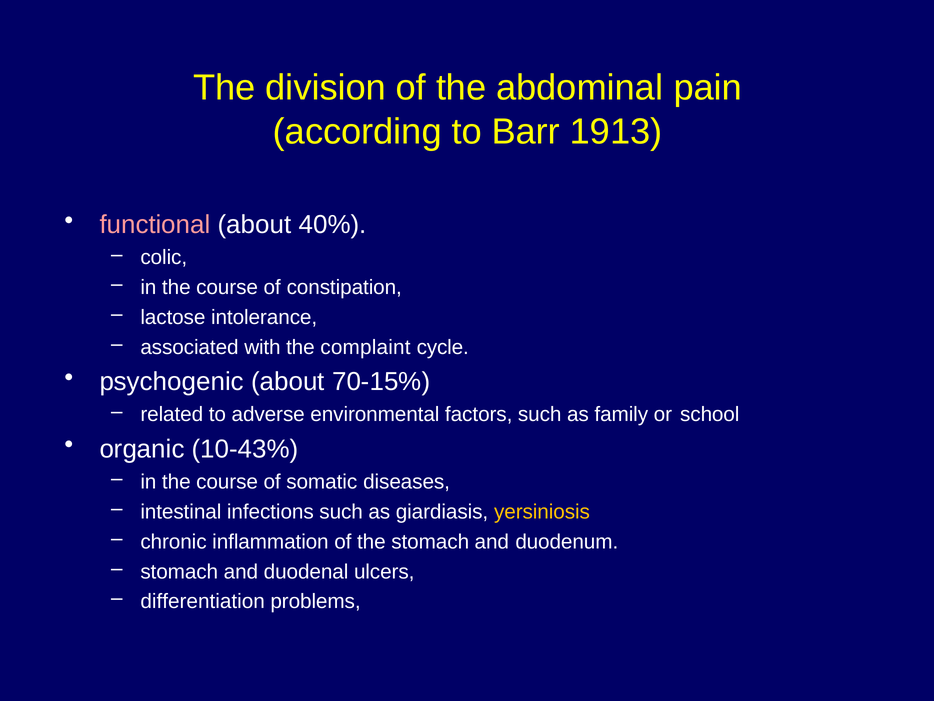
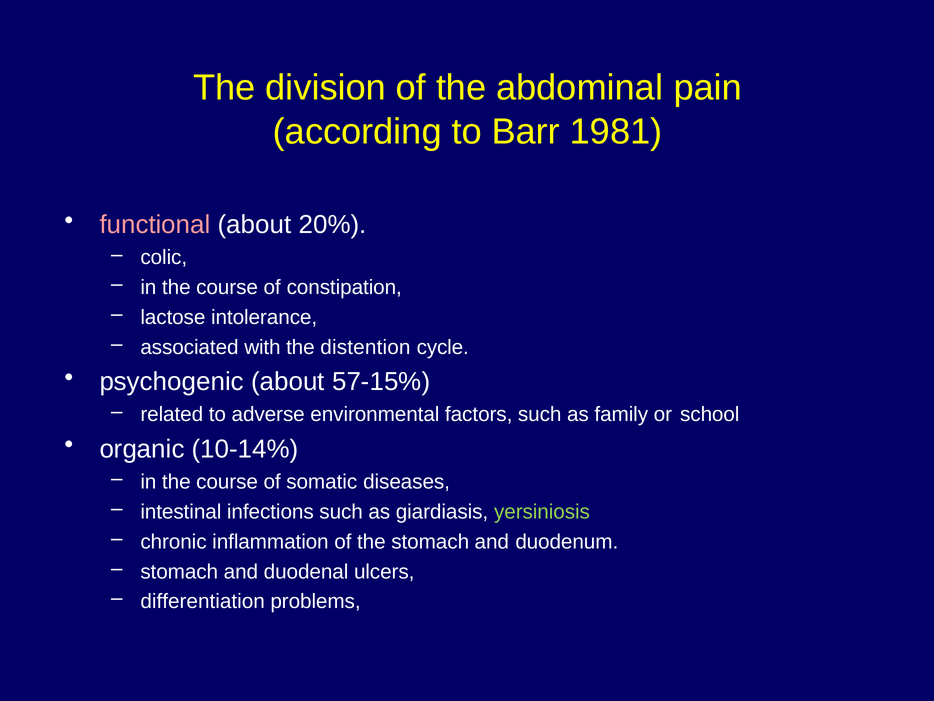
1913: 1913 -> 1981
40%: 40% -> 20%
complaint: complaint -> distention
70-15%: 70-15% -> 57-15%
10-43%: 10-43% -> 10-14%
yersiniosis colour: yellow -> light green
